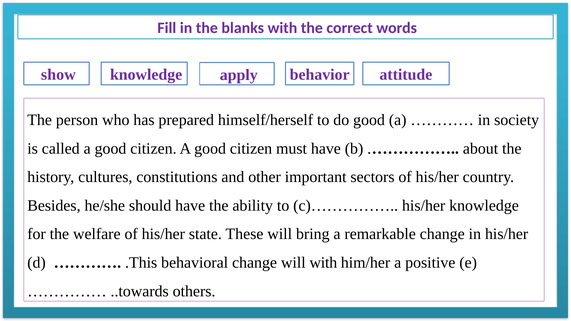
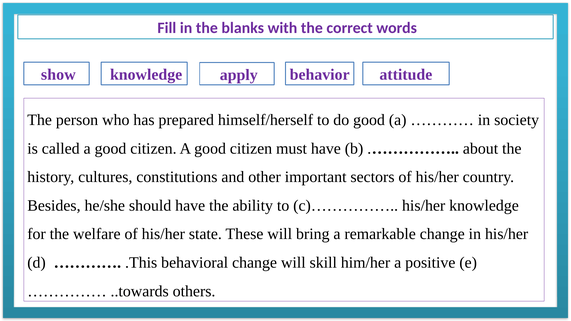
will with: with -> skill
